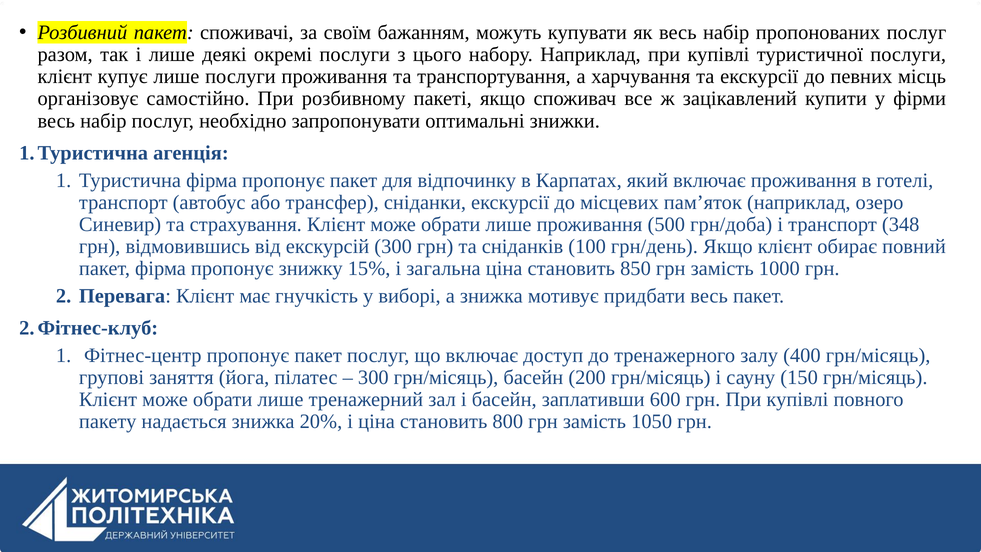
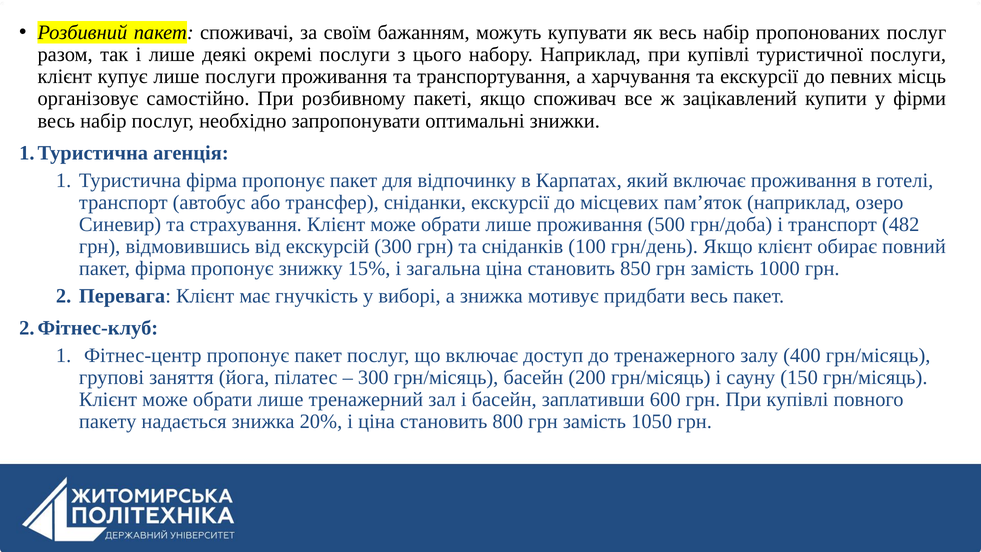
348: 348 -> 482
